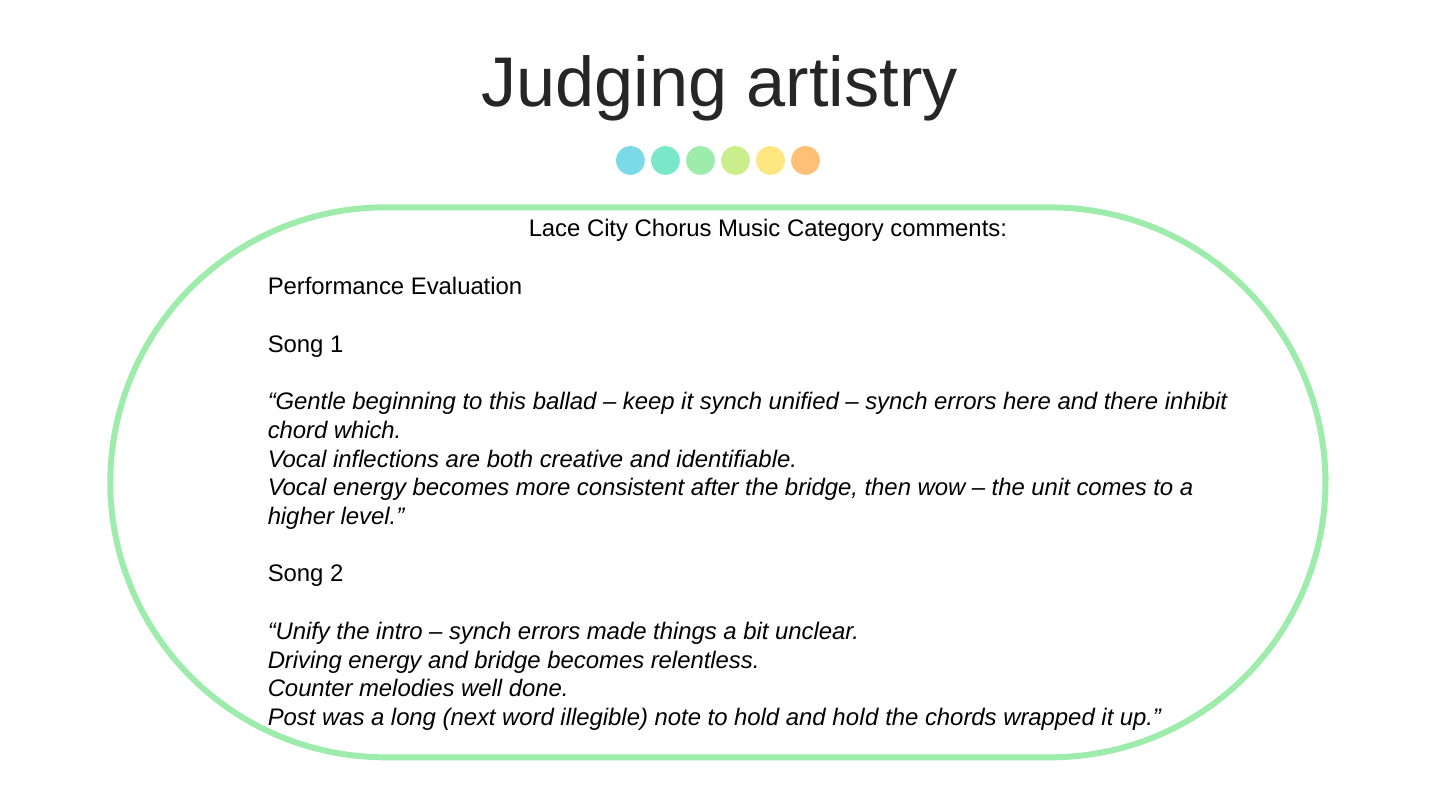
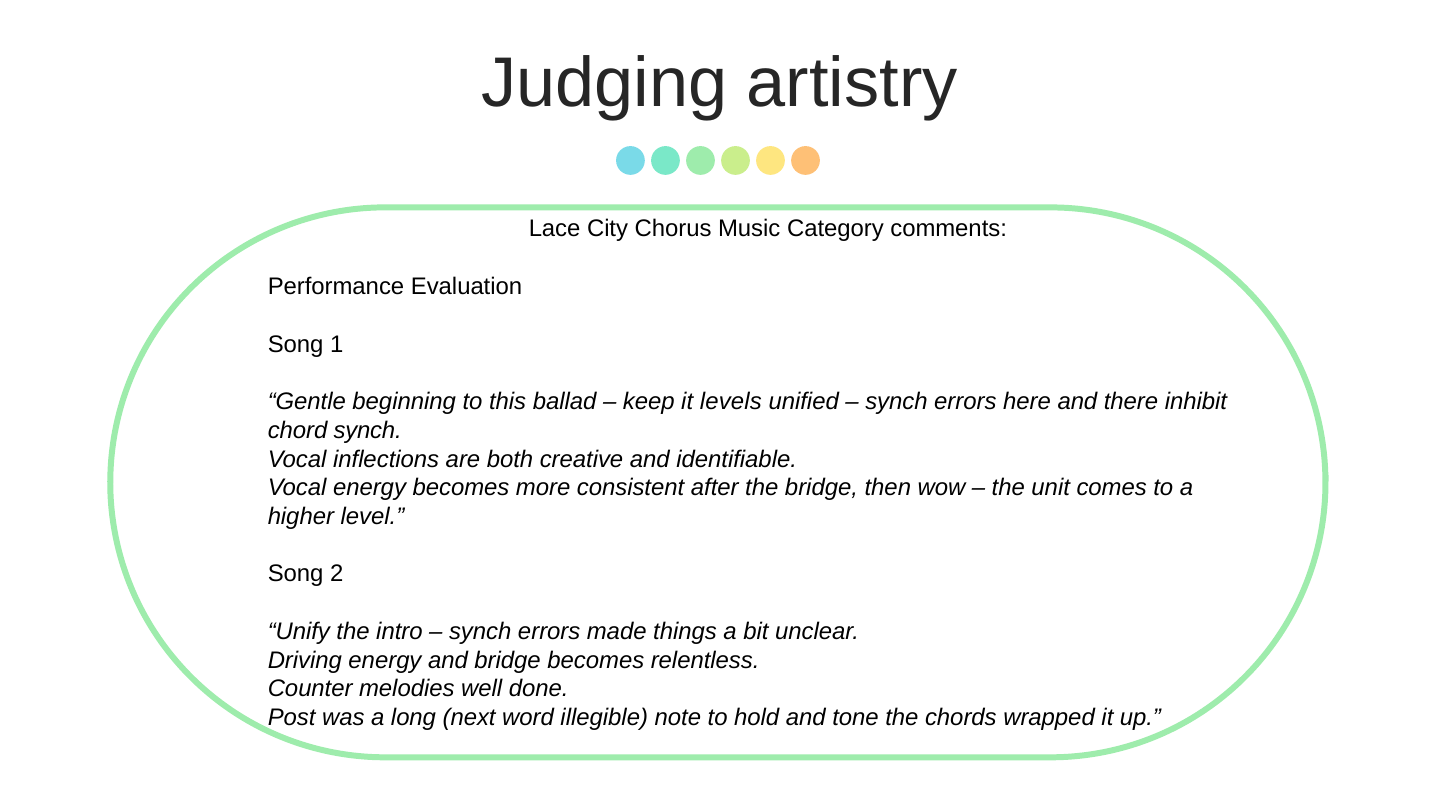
it synch: synch -> levels
chord which: which -> synch
and hold: hold -> tone
